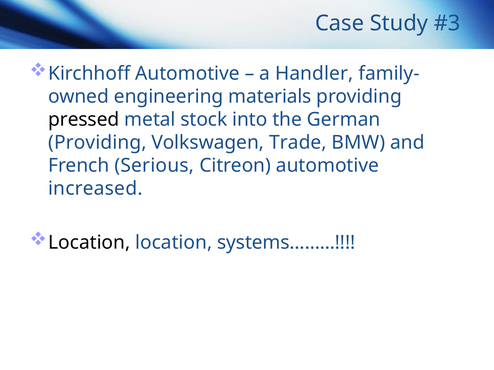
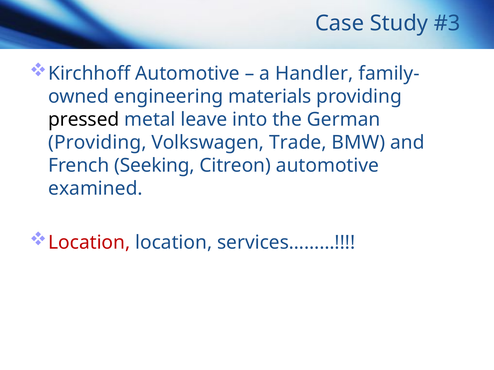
stock: stock -> leave
Serious: Serious -> Seeking
increased: increased -> examined
Location at (89, 243) colour: black -> red
systems………: systems……… -> services………
